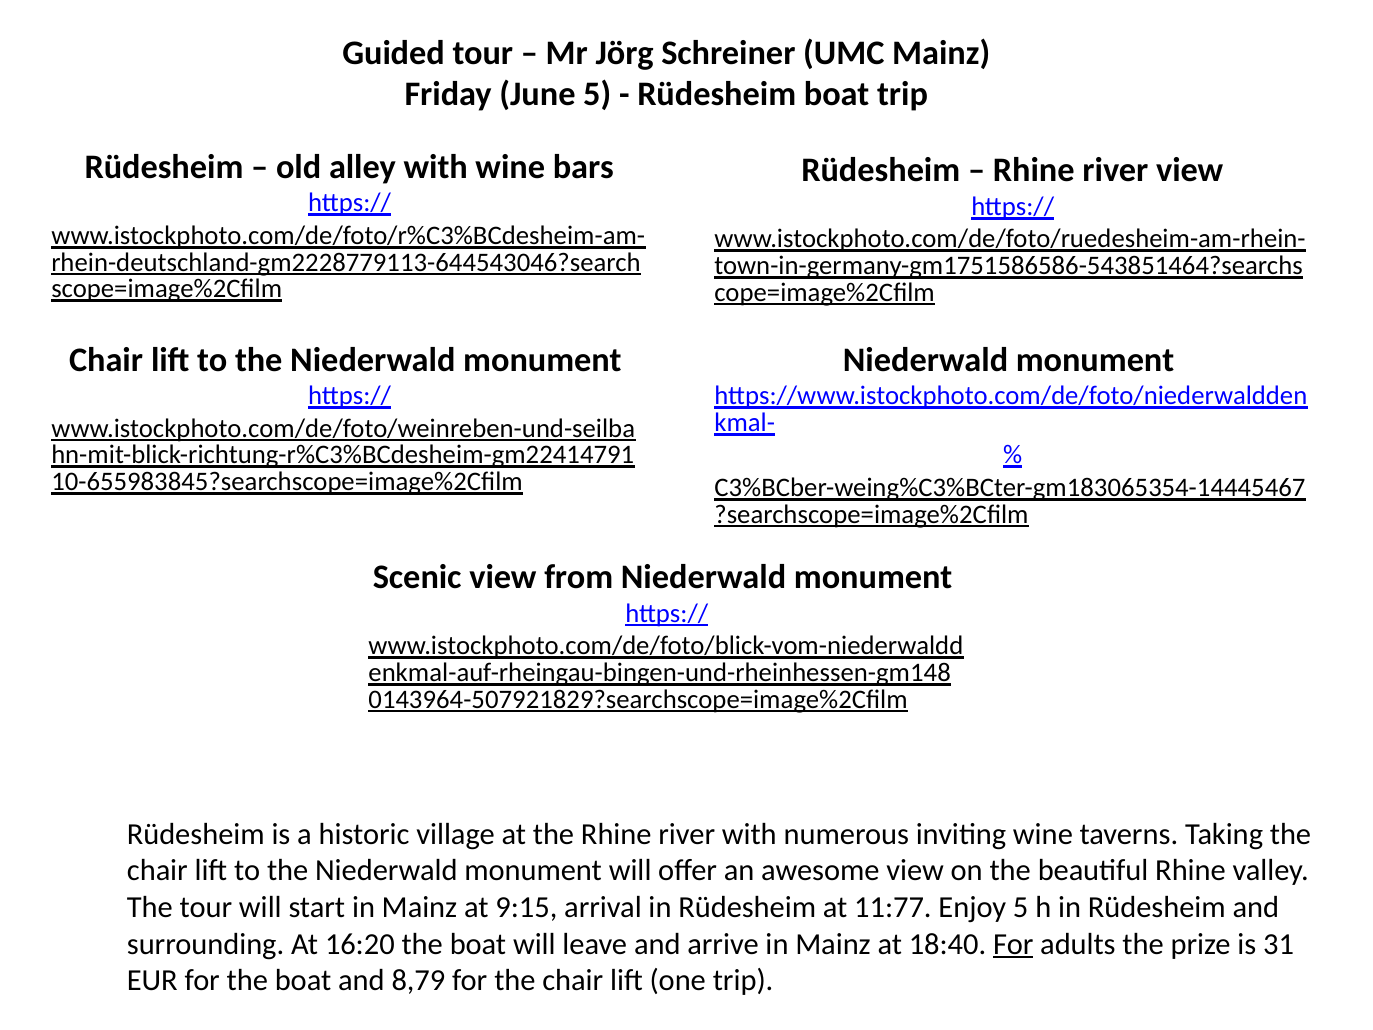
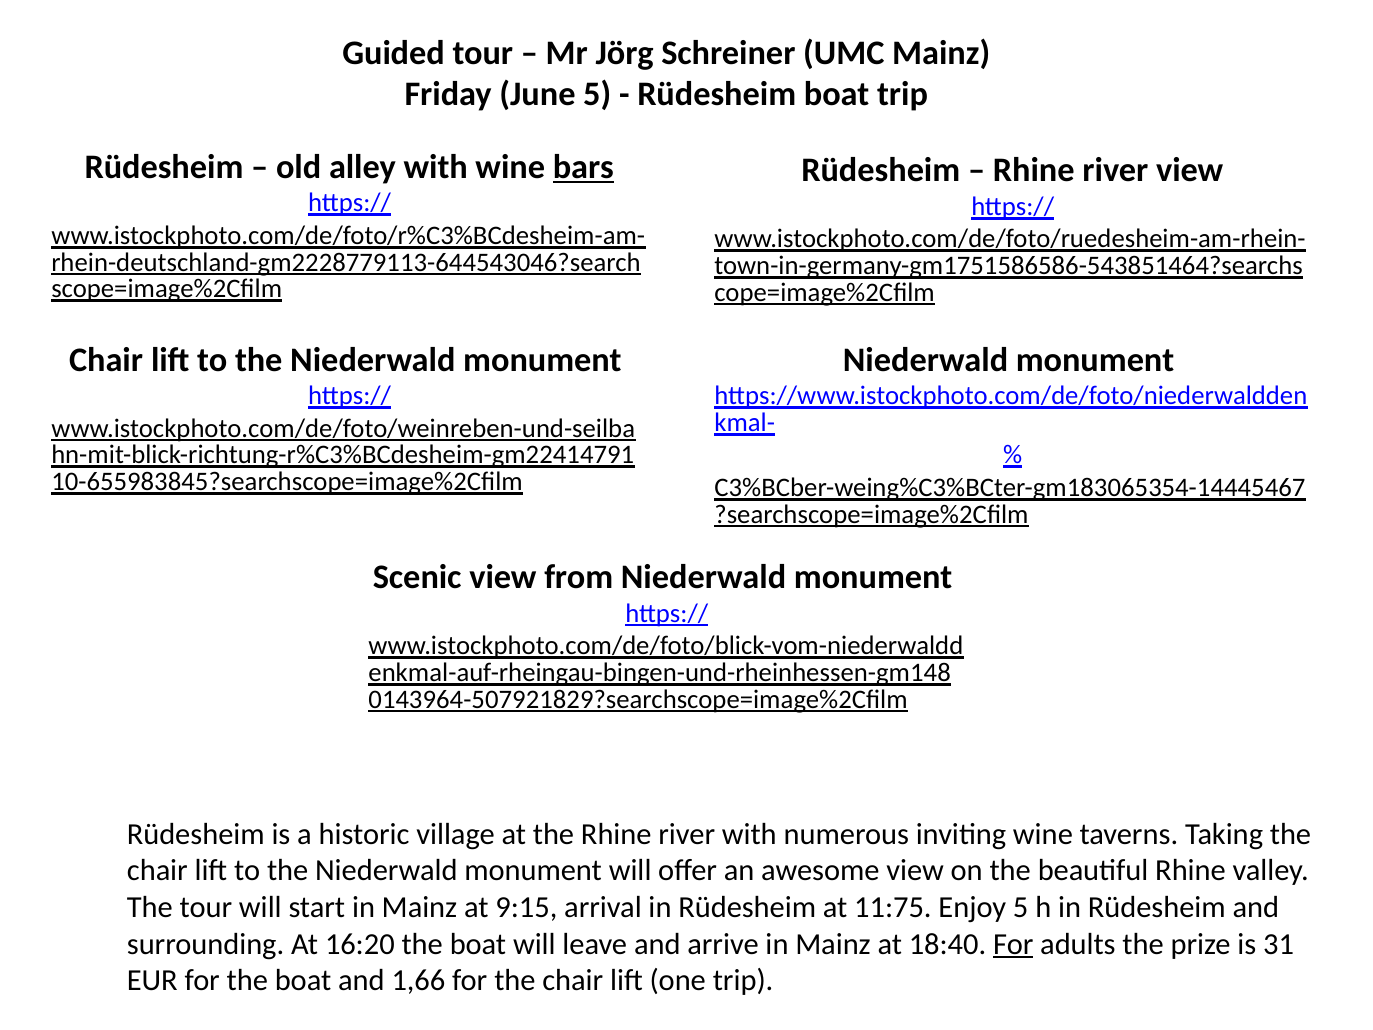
bars underline: none -> present
11:77: 11:77 -> 11:75
8,79: 8,79 -> 1,66
